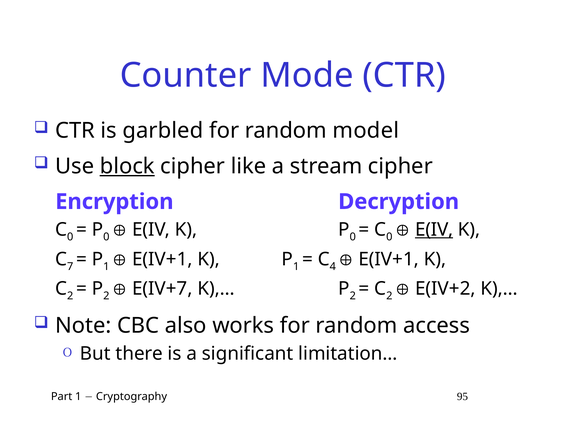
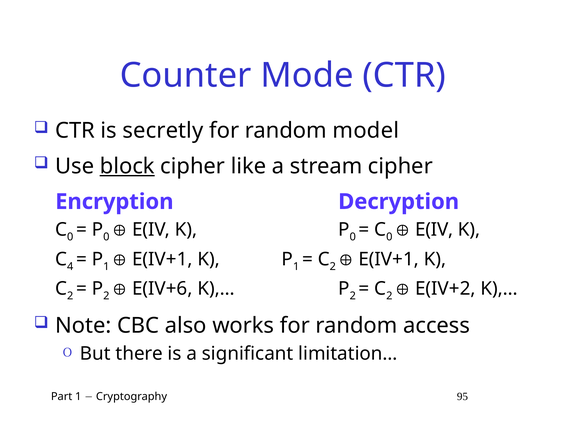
garbled: garbled -> secretly
E(IV at (434, 230) underline: present -> none
7: 7 -> 4
4 at (333, 267): 4 -> 2
E(IV+7: E(IV+7 -> E(IV+6
